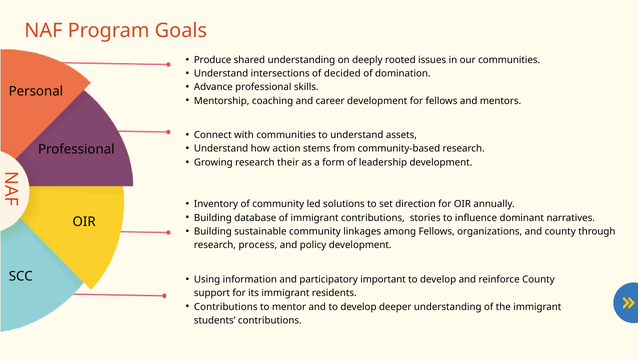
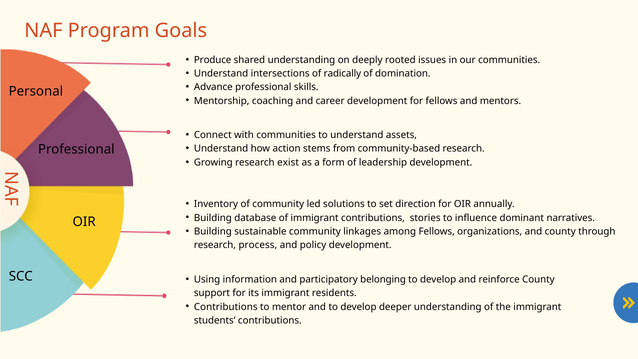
decided: decided -> radically
their: their -> exist
important: important -> belonging
